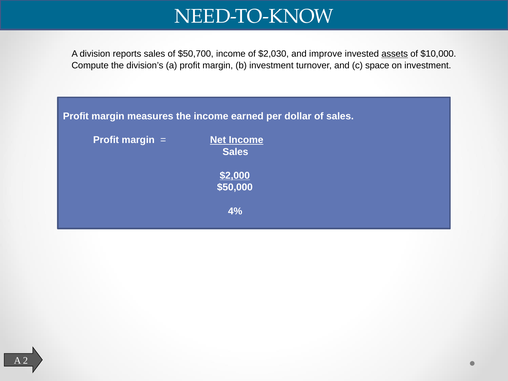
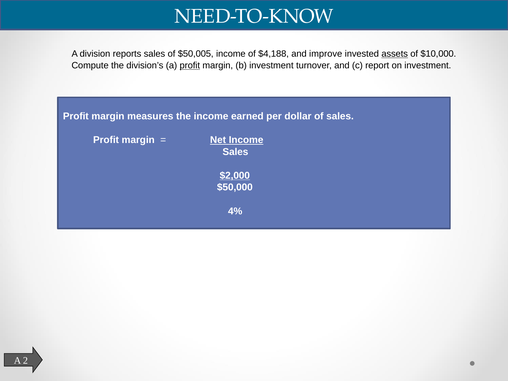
$50,700: $50,700 -> $50,005
$2,030: $2,030 -> $4,188
profit at (190, 66) underline: none -> present
space: space -> report
